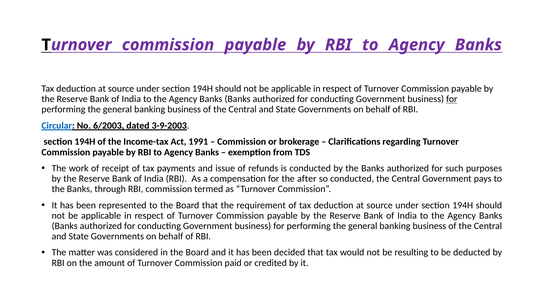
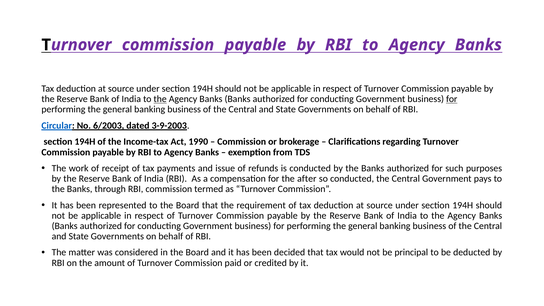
the at (160, 99) underline: none -> present
1991: 1991 -> 1990
resulting: resulting -> principal
